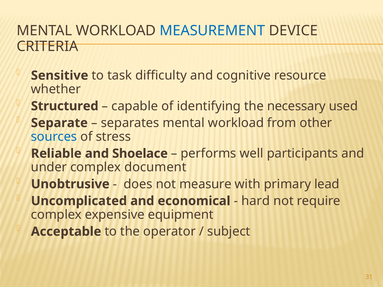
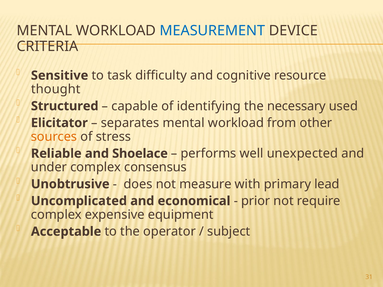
whether: whether -> thought
Separate: Separate -> Elicitator
sources colour: blue -> orange
participants: participants -> unexpected
document: document -> consensus
hard: hard -> prior
